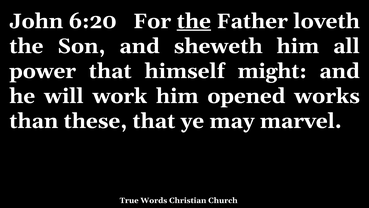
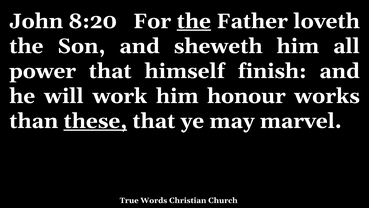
6:20: 6:20 -> 8:20
might: might -> finish
opened: opened -> honour
these underline: none -> present
